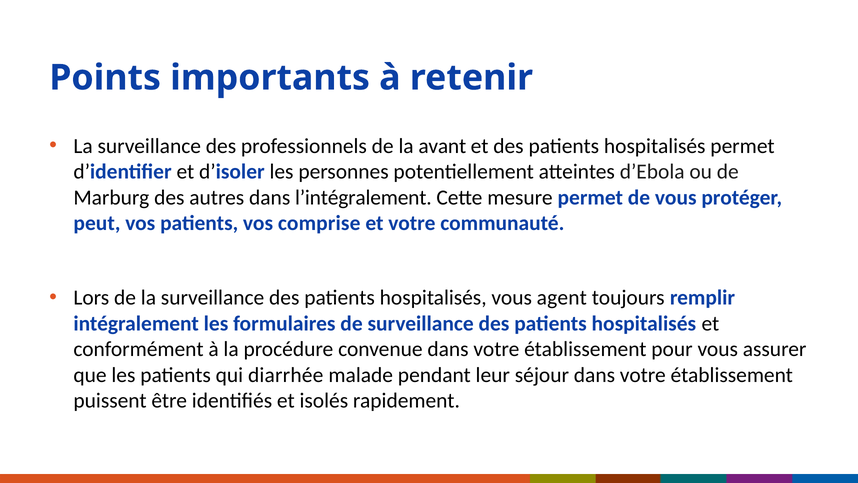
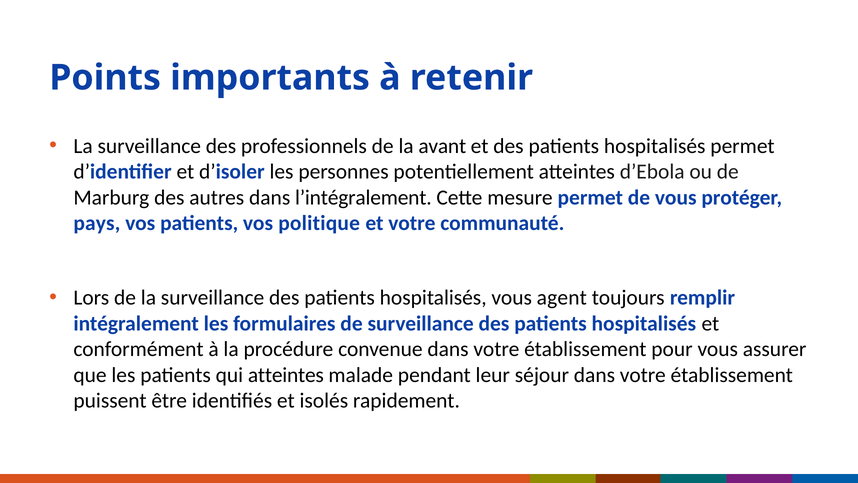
peut: peut -> pays
comprise: comprise -> politique
qui diarrhée: diarrhée -> atteintes
